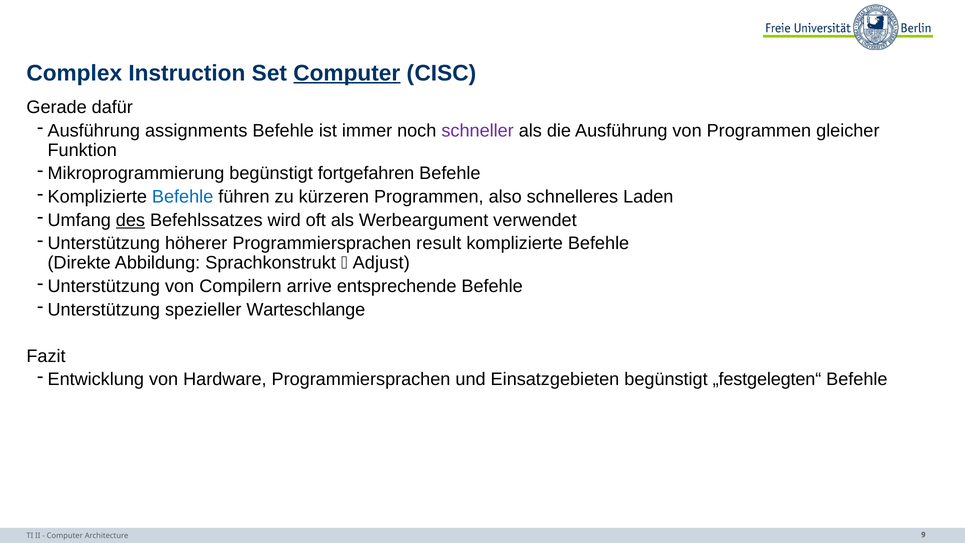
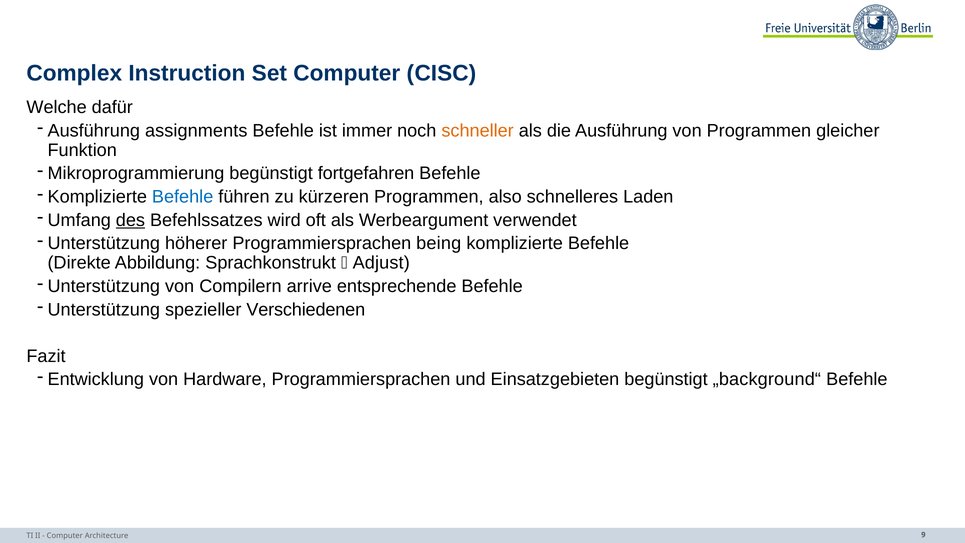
Computer at (347, 73) underline: present -> none
Gerade: Gerade -> Welche
schneller colour: purple -> orange
result: result -> being
Warteschlange: Warteschlange -> Verschiedenen
„festgelegten“: „festgelegten“ -> „background“
